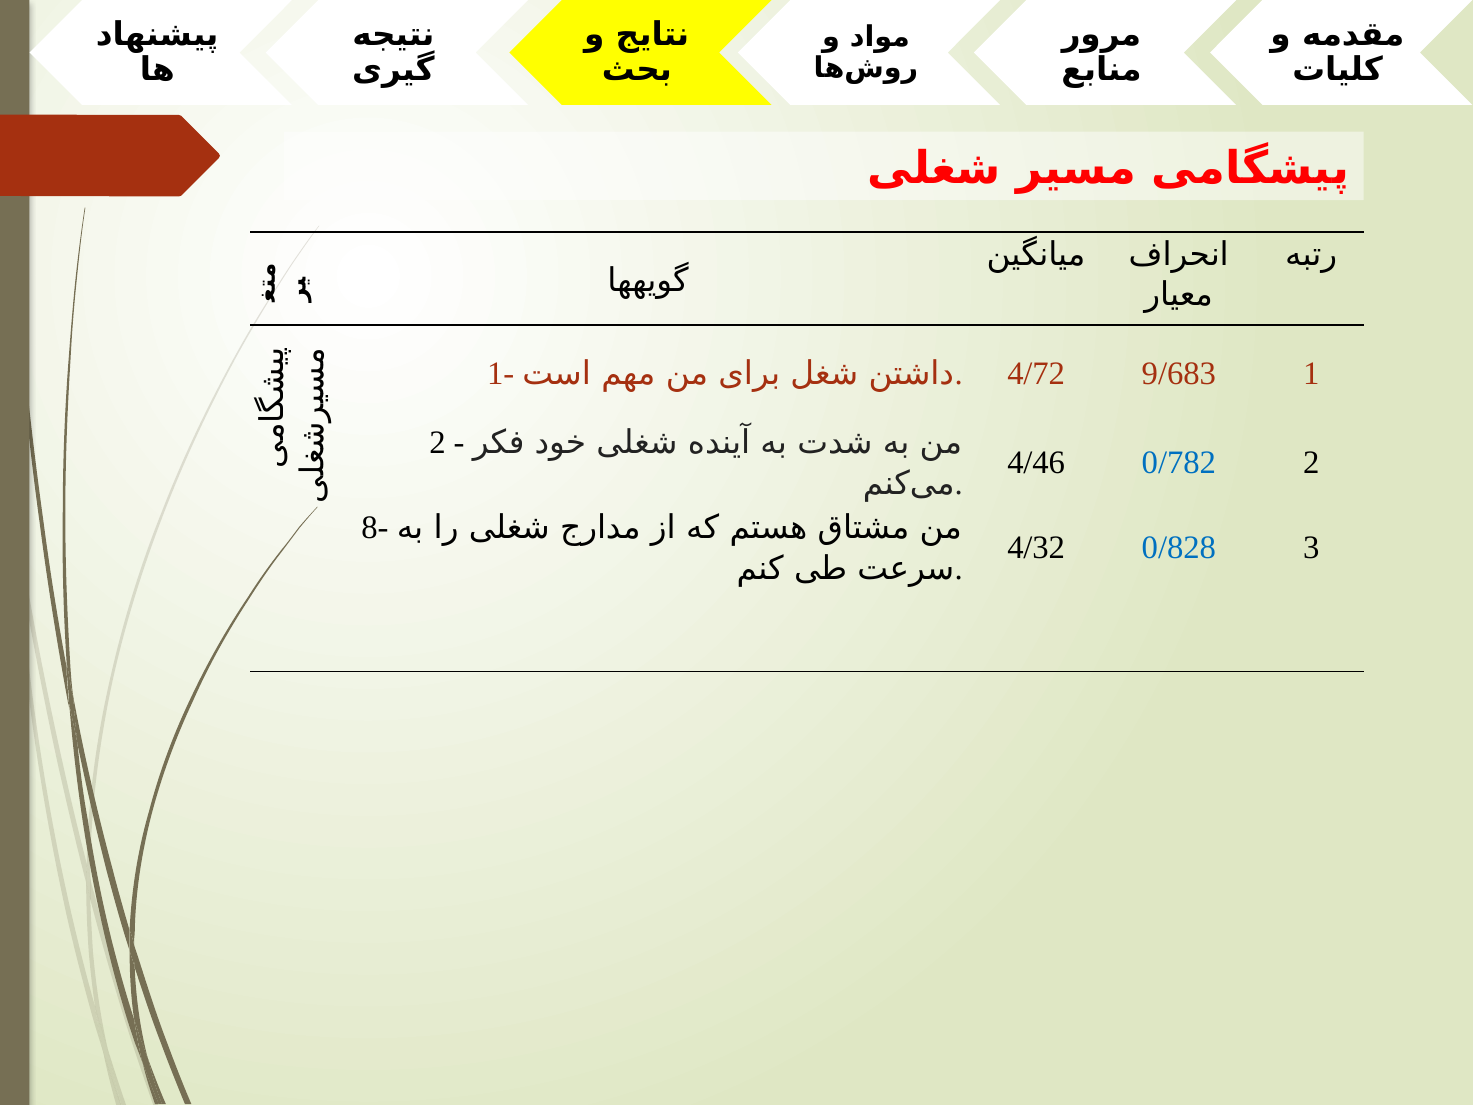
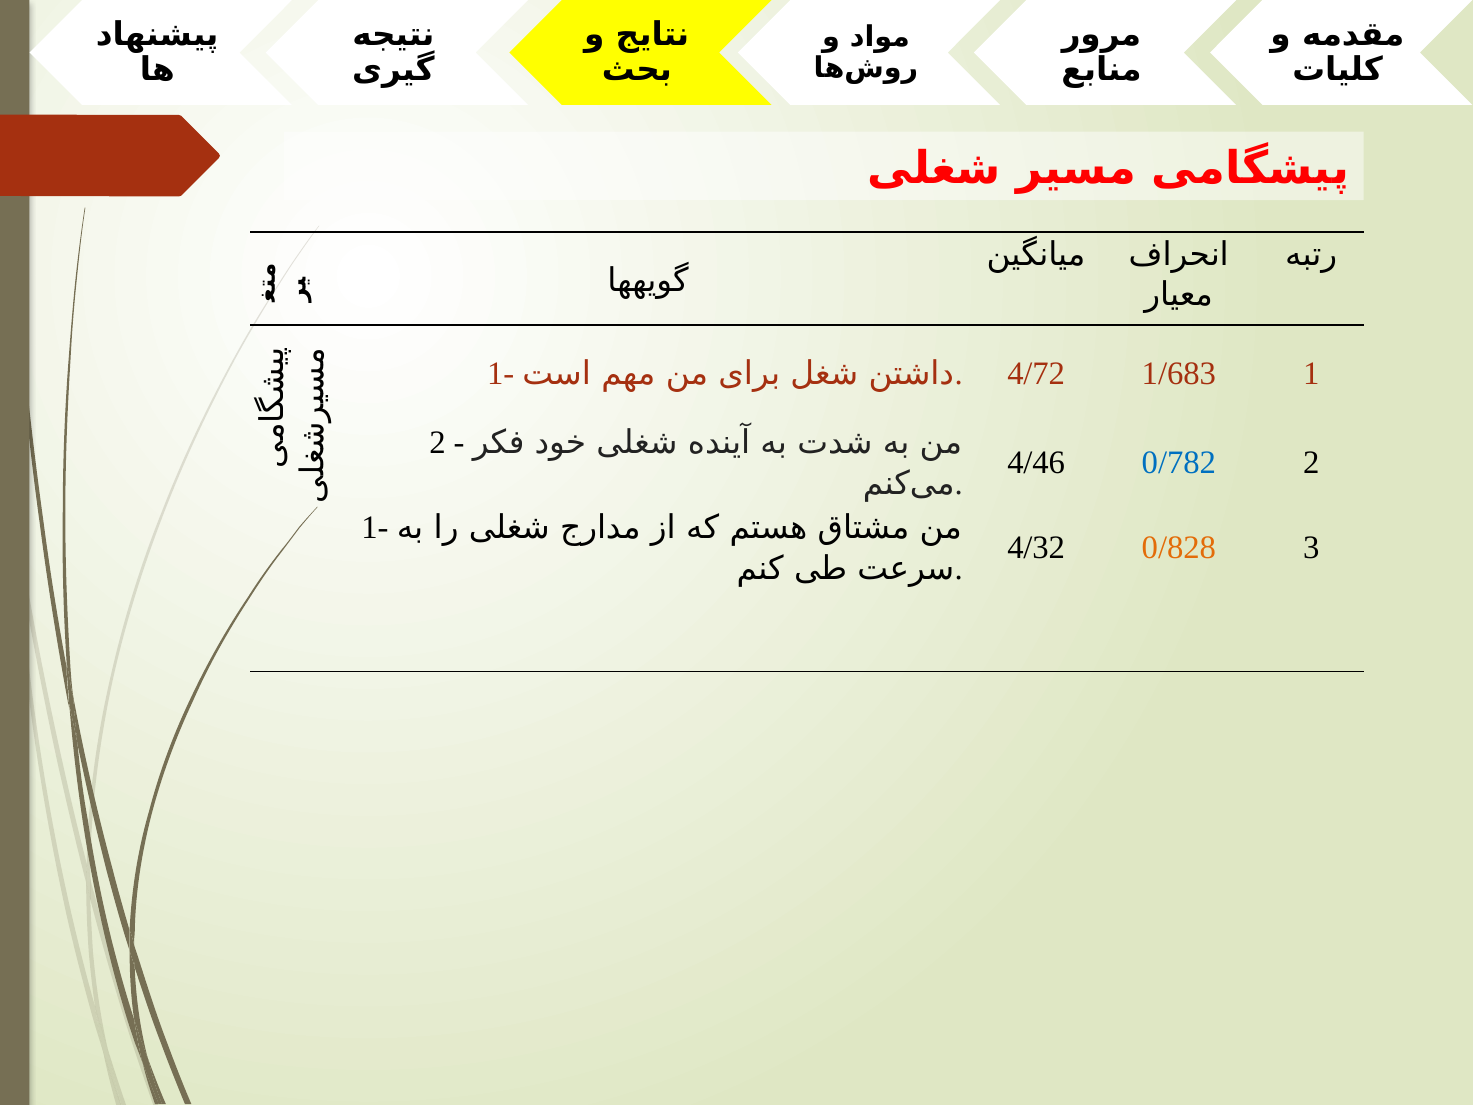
9/683: 9/683 -> 1/683
8- at (375, 528): 8- -> 1-
0/828 colour: blue -> orange
